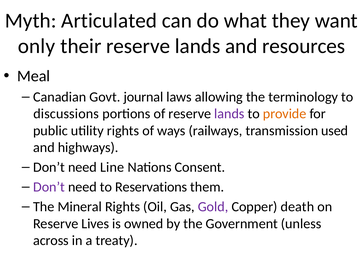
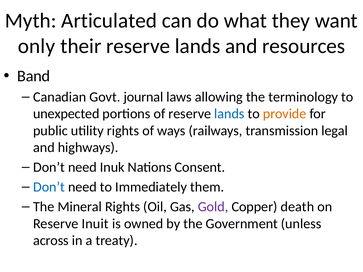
Meal: Meal -> Band
discussions: discussions -> unexpected
lands at (229, 114) colour: purple -> blue
used: used -> legal
Line: Line -> Inuk
Don’t at (49, 187) colour: purple -> blue
Reservations: Reservations -> Immediately
Lives: Lives -> Inuit
